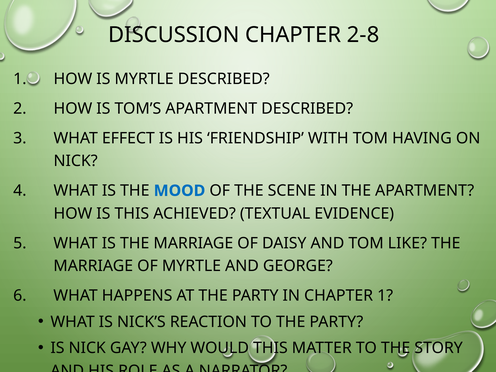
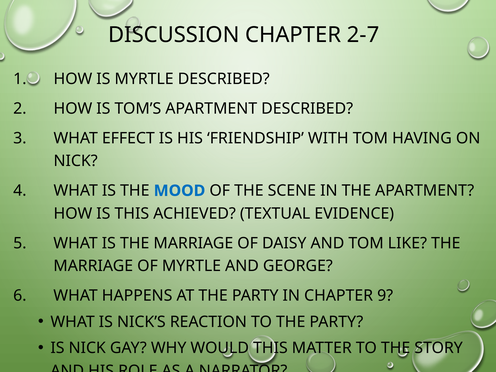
2-8: 2-8 -> 2-7
CHAPTER 1: 1 -> 9
